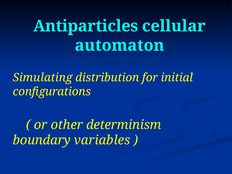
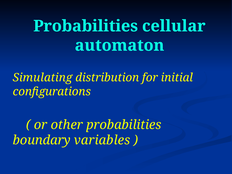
Antiparticles at (86, 26): Antiparticles -> Probabilities
other determinism: determinism -> probabilities
